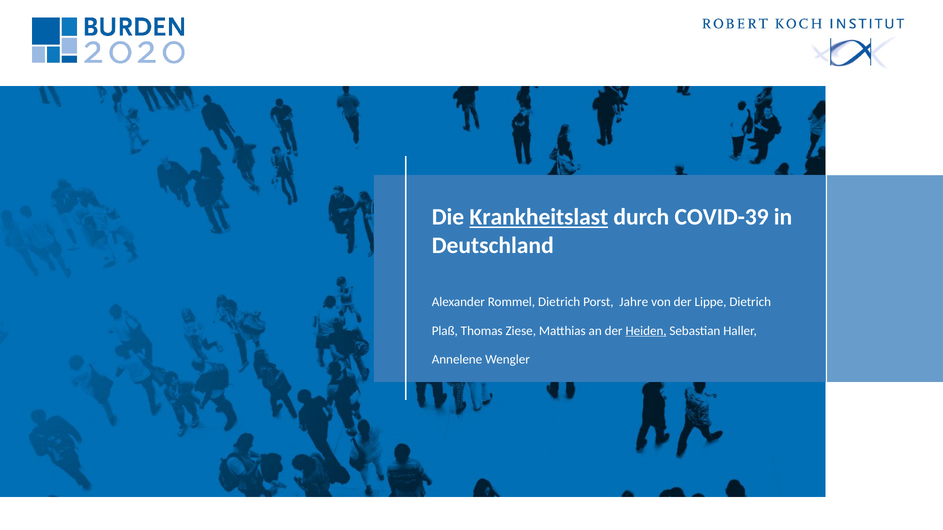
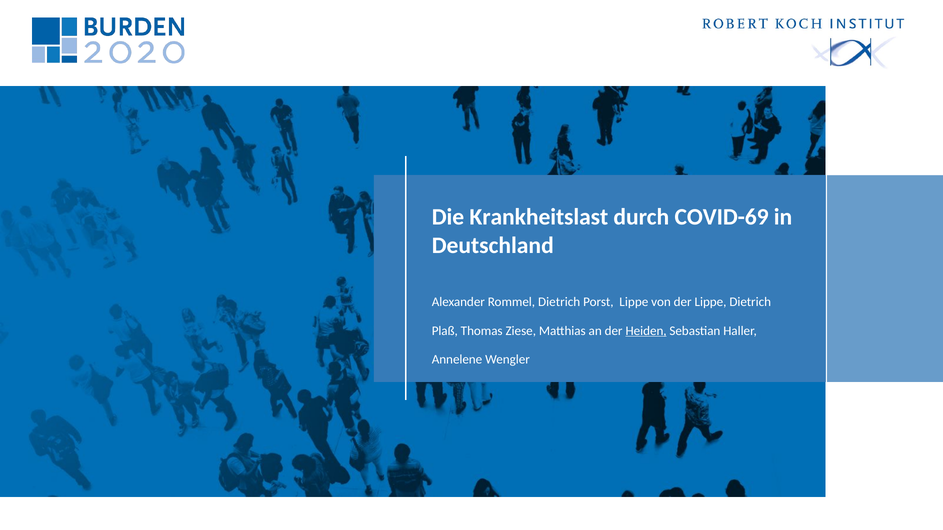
Krankheitslast underline: present -> none
COVID-39: COVID-39 -> COVID-69
Porst Jahre: Jahre -> Lippe
